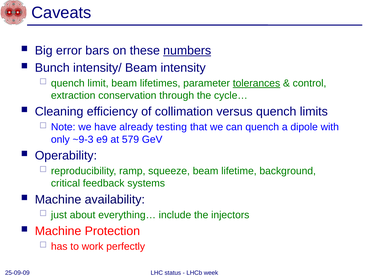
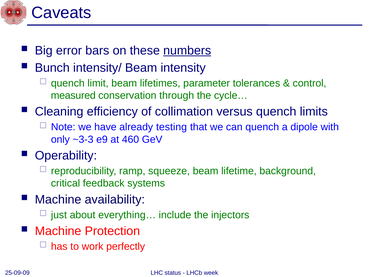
tolerances underline: present -> none
extraction: extraction -> measured
~9-3: ~9-3 -> ~3-3
579: 579 -> 460
